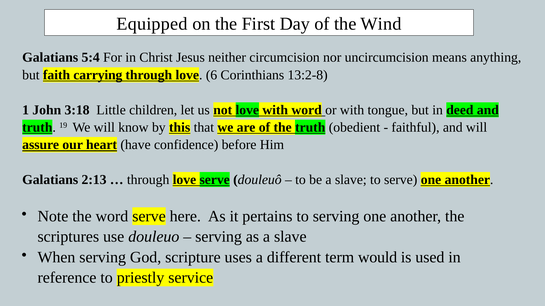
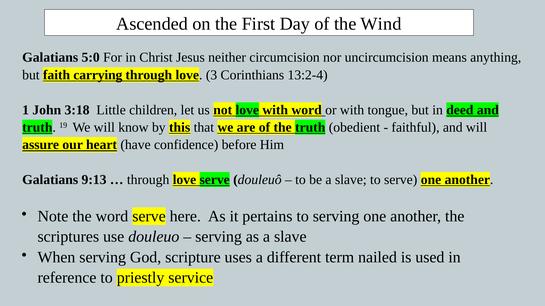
Equipped: Equipped -> Ascended
5:4: 5:4 -> 5:0
6: 6 -> 3
13:2-8: 13:2-8 -> 13:2-4
2:13: 2:13 -> 9:13
would: would -> nailed
